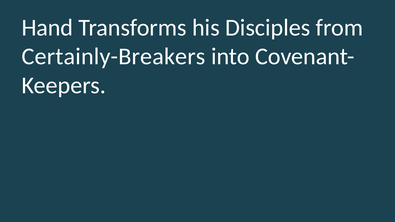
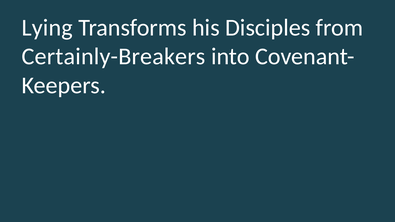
Hand: Hand -> Lying
